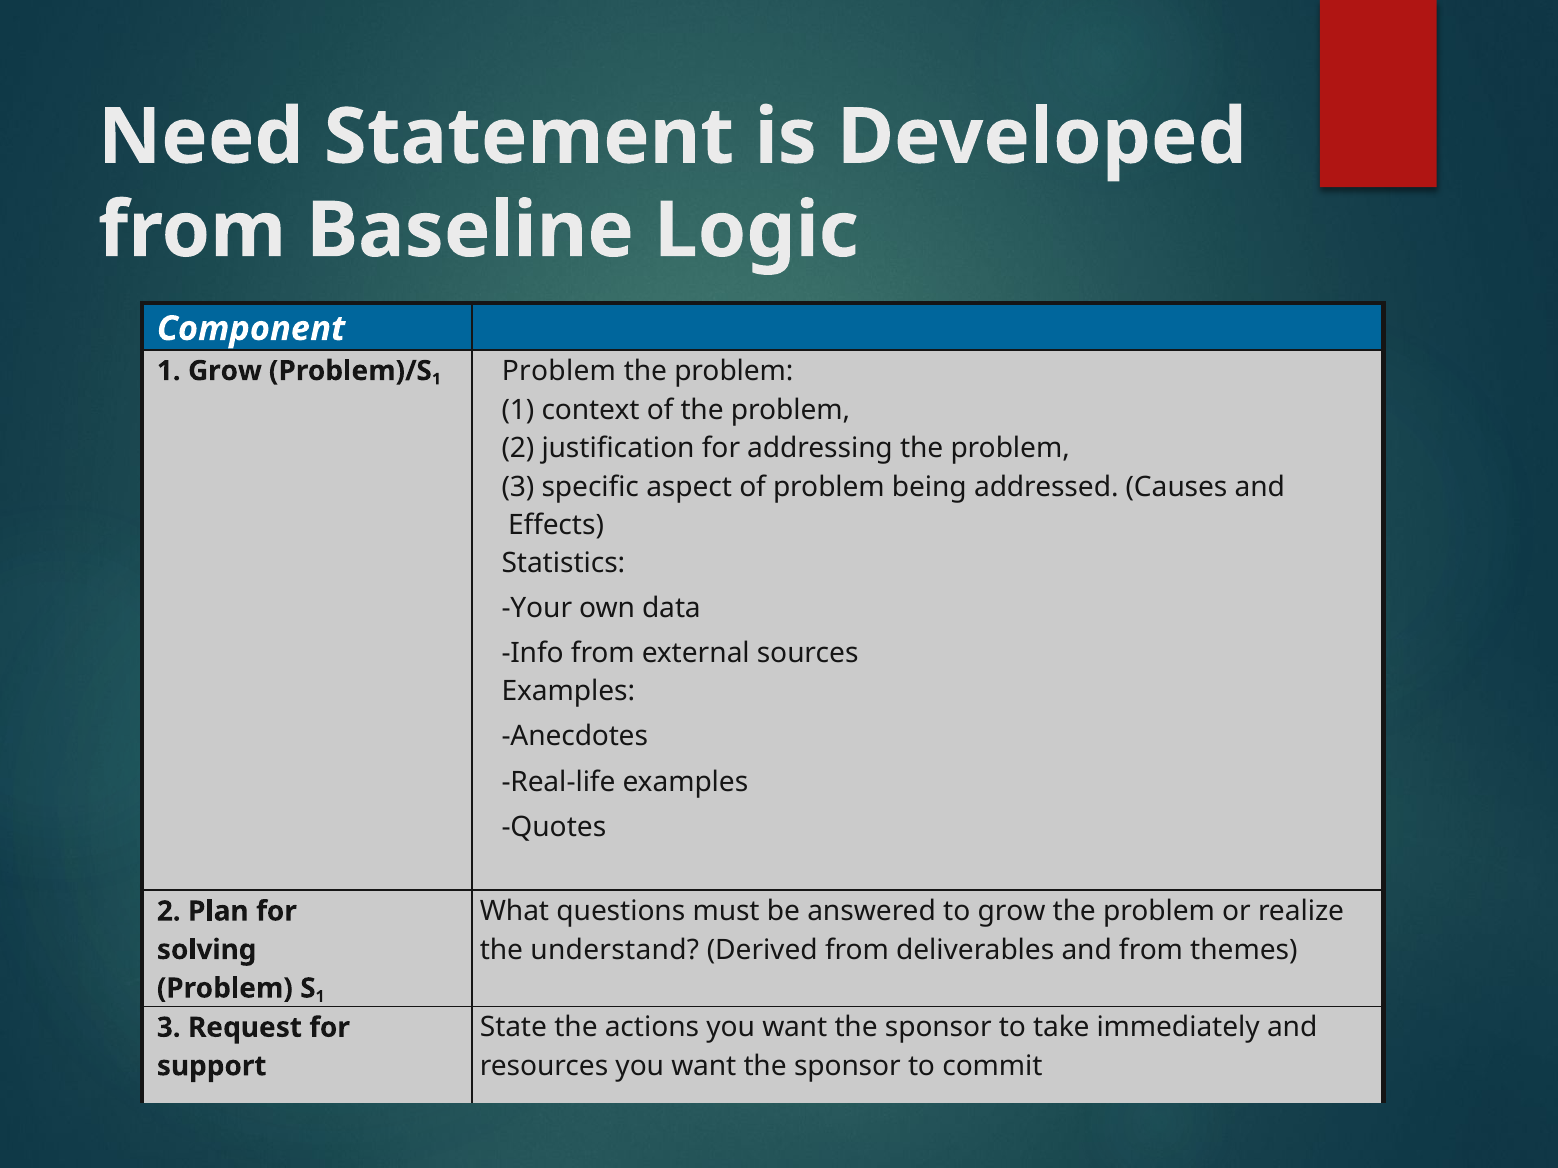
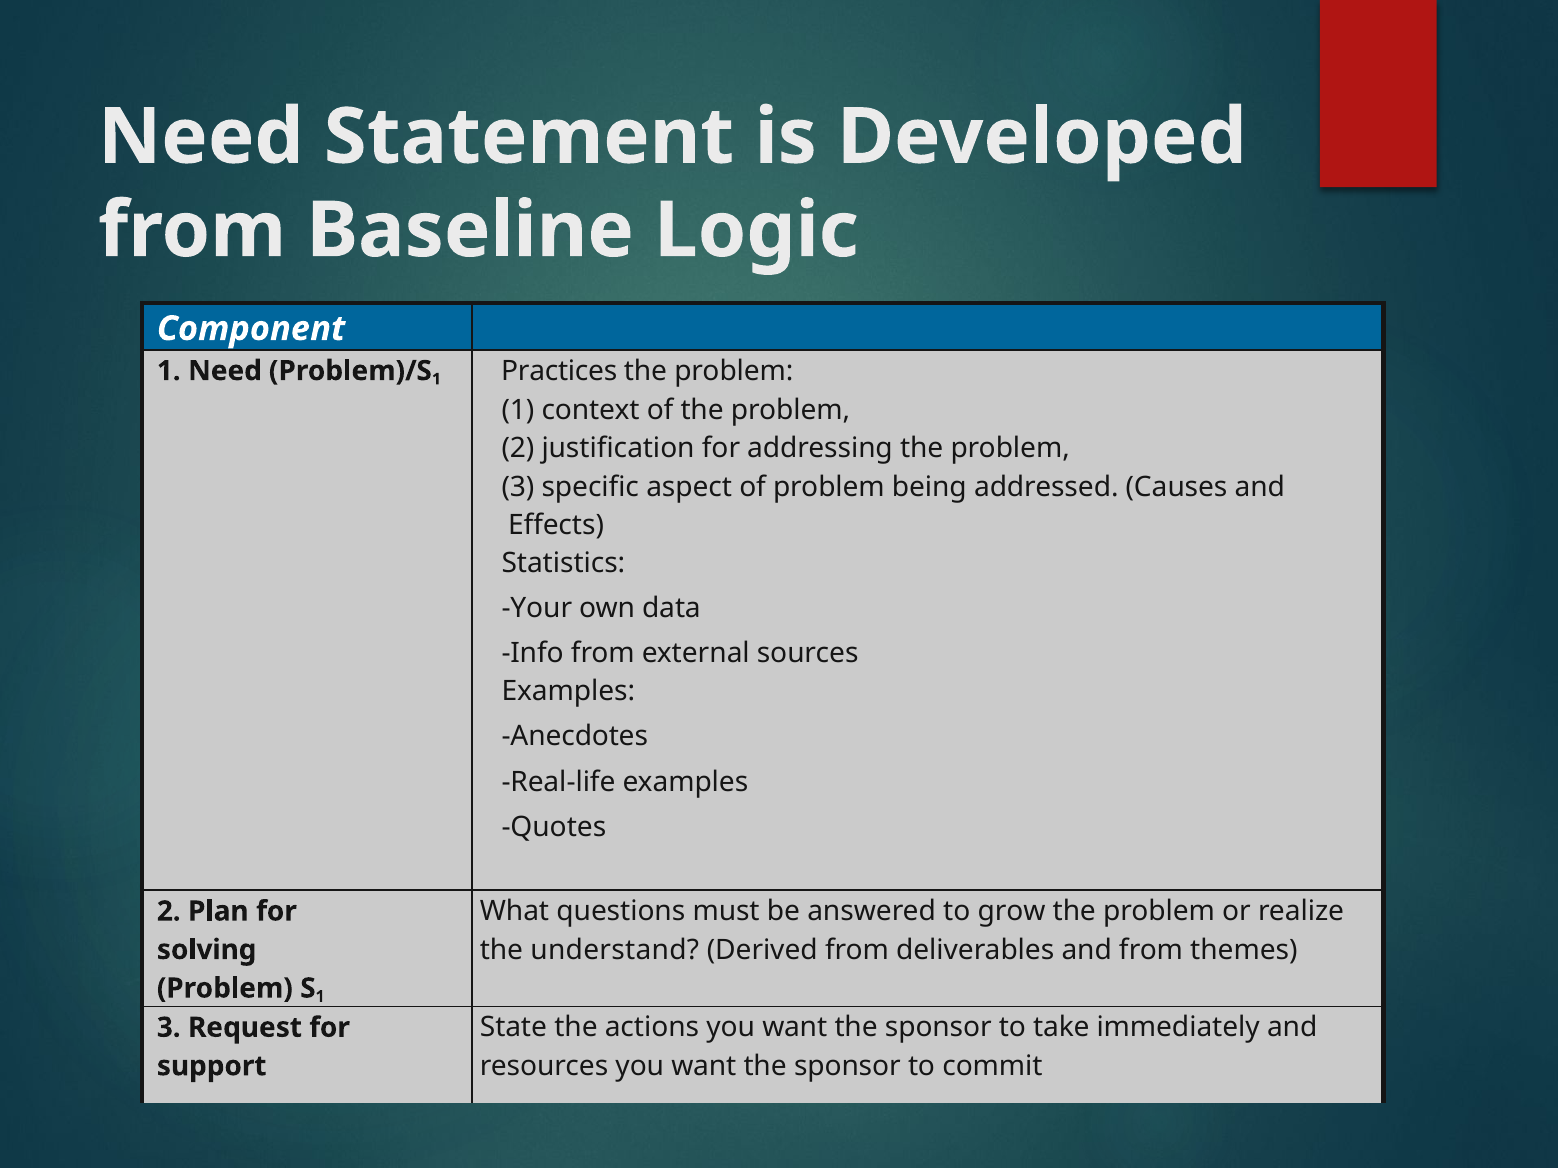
1 Grow: Grow -> Need
1 Problem: Problem -> Practices
